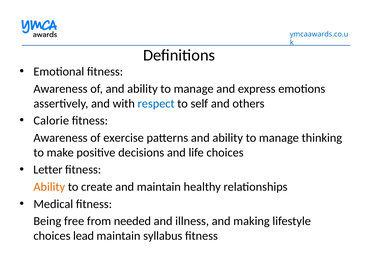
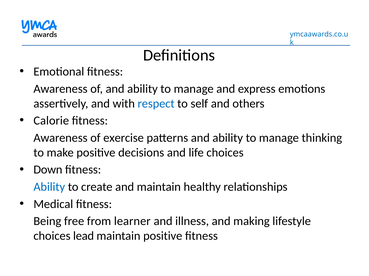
Letter: Letter -> Down
Ability at (49, 187) colour: orange -> blue
needed: needed -> learner
maintain syllabus: syllabus -> positive
